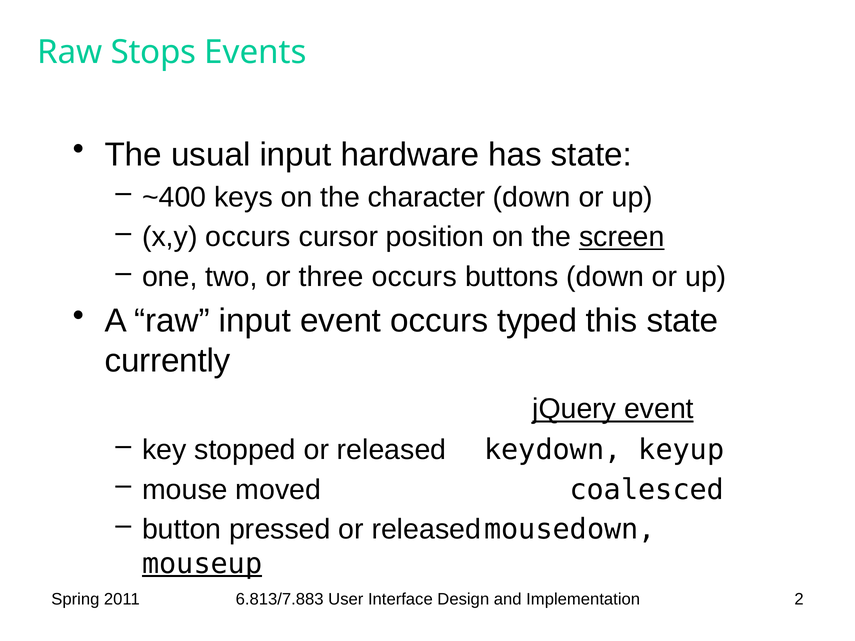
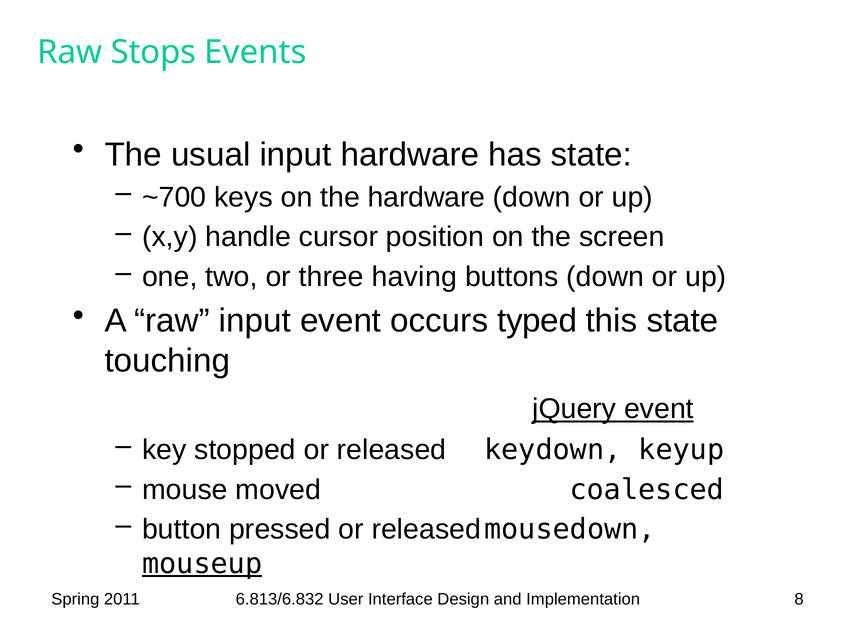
~400: ~400 -> ~700
the character: character -> hardware
x,y occurs: occurs -> handle
screen underline: present -> none
three occurs: occurs -> having
currently: currently -> touching
6.813/7.883: 6.813/7.883 -> 6.813/6.832
2: 2 -> 8
